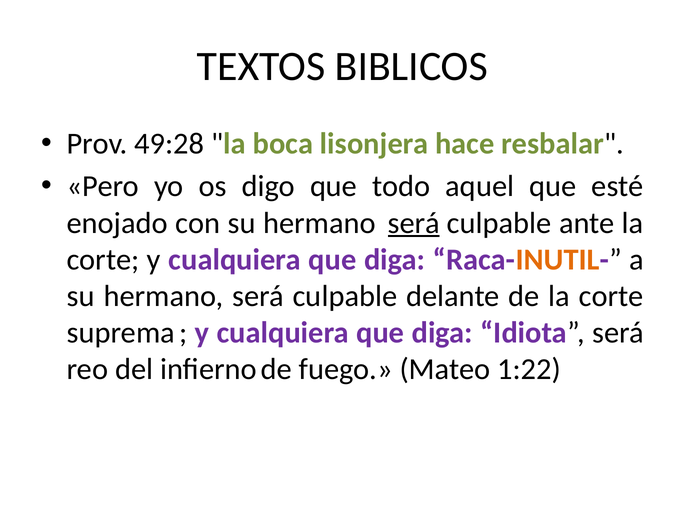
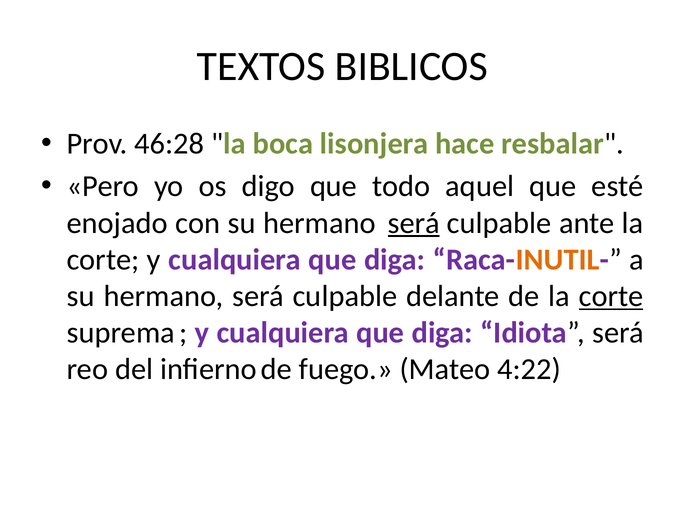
49:28: 49:28 -> 46:28
corte at (611, 296) underline: none -> present
1:22: 1:22 -> 4:22
